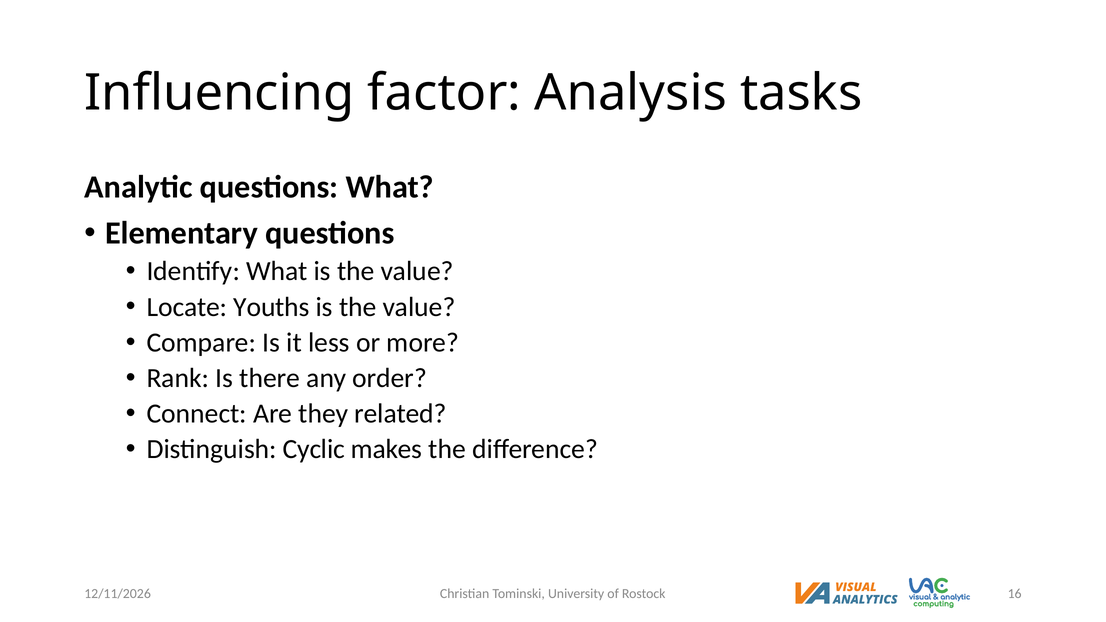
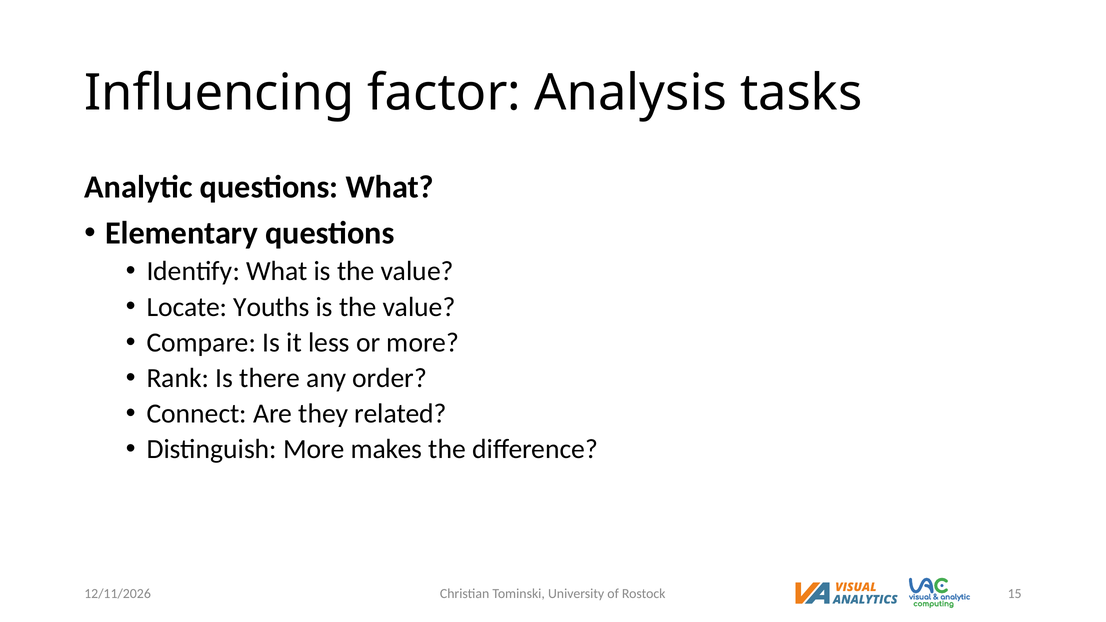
Distinguish Cyclic: Cyclic -> More
16: 16 -> 15
